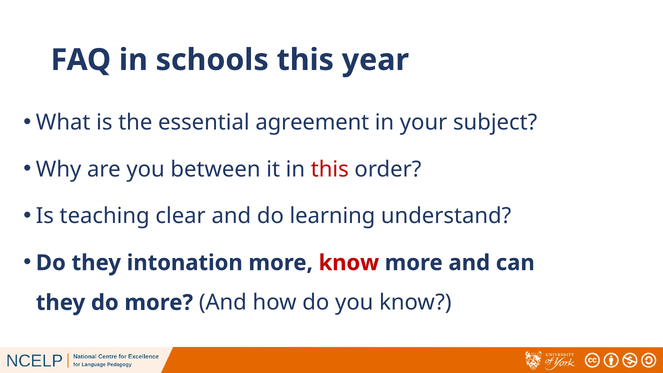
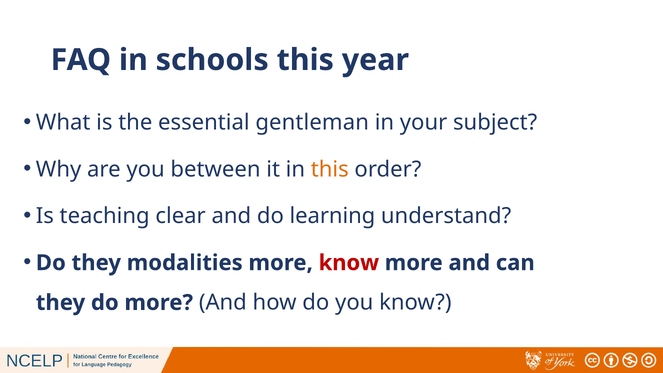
agreement: agreement -> gentleman
this at (330, 169) colour: red -> orange
intonation: intonation -> modalities
